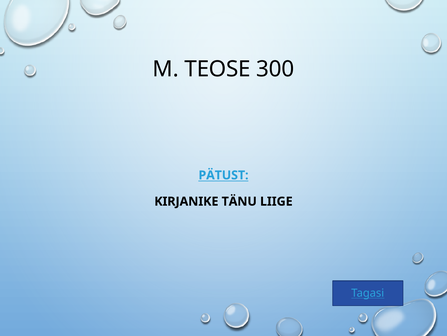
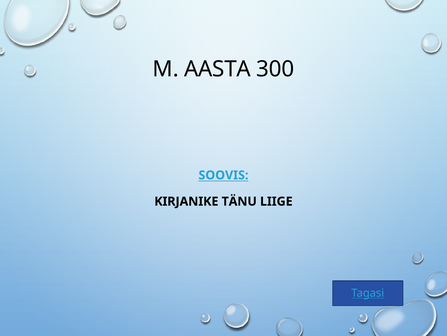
TEOSE: TEOSE -> AASTA
PÄTUST: PÄTUST -> SOOVIS
